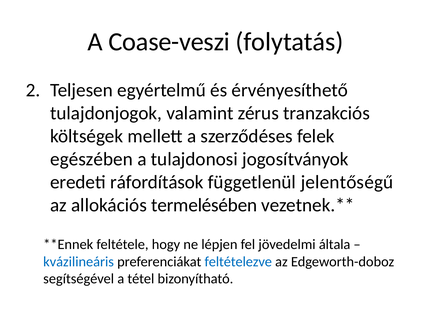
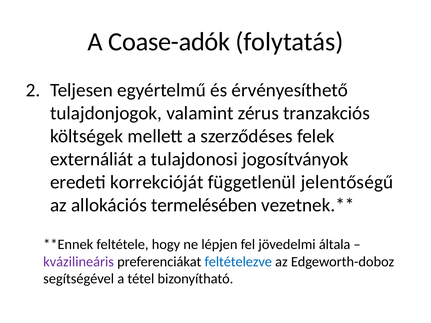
Coase-veszi: Coase-veszi -> Coase-adók
egészében: egészében -> externáliát
ráfordítások: ráfordítások -> korrekcióját
kvázilineáris colour: blue -> purple
